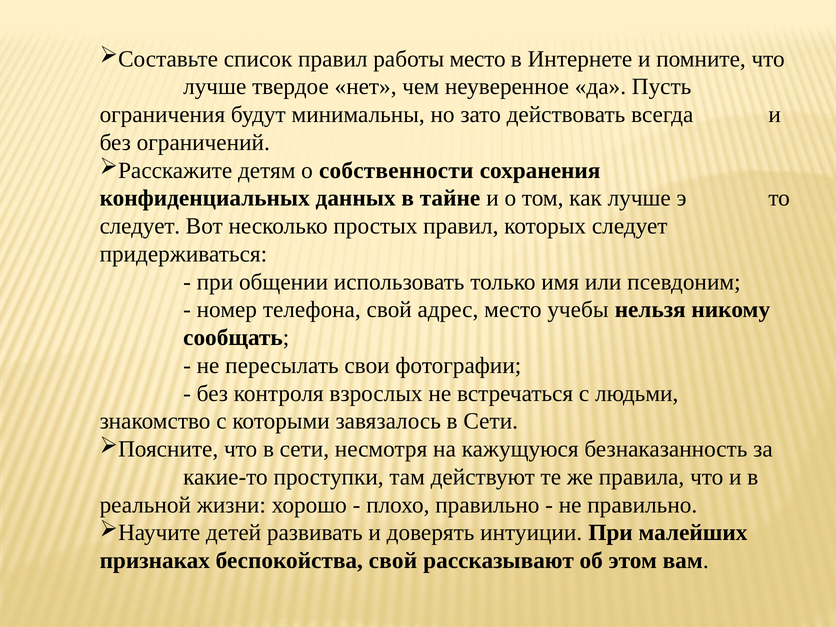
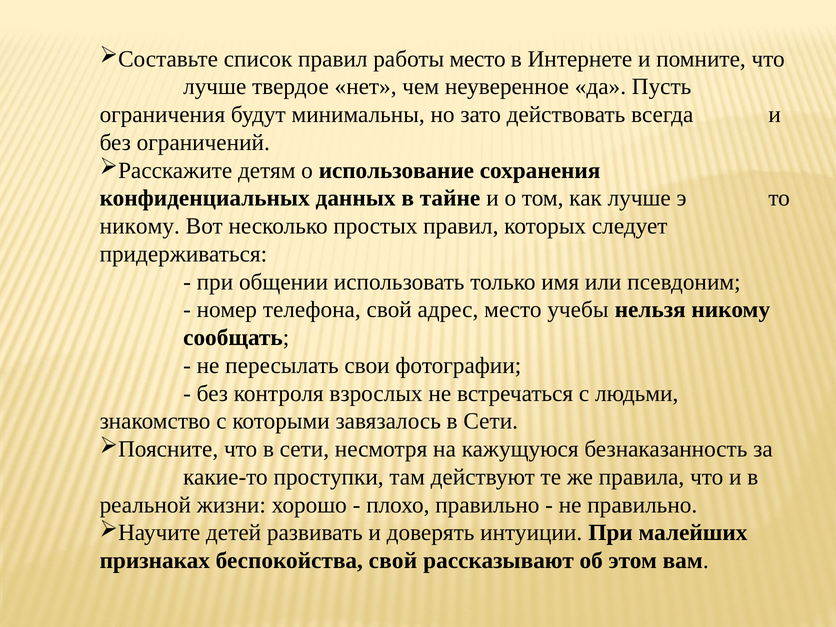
собственности: собственности -> использование
следует at (140, 226): следует -> никому
